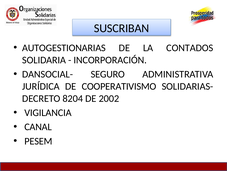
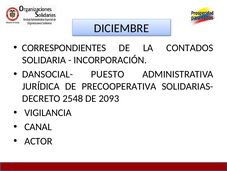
SUSCRIBAN: SUSCRIBAN -> DICIEMBRE
AUTOGESTIONARIAS: AUTOGESTIONARIAS -> CORRESPONDIENTES
SEGURO: SEGURO -> PUESTO
COOPERATIVISMO: COOPERATIVISMO -> PRECOOPERATIVA
8204: 8204 -> 2548
2002: 2002 -> 2093
PESEM: PESEM -> ACTOR
